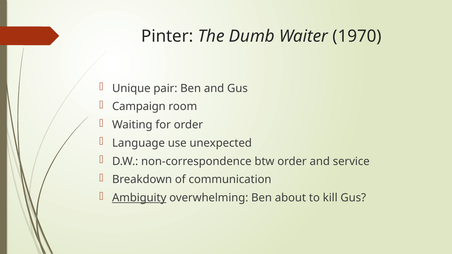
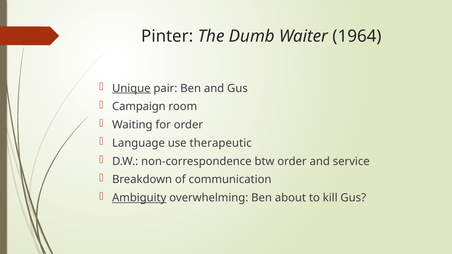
1970: 1970 -> 1964
Unique underline: none -> present
unexpected: unexpected -> therapeutic
